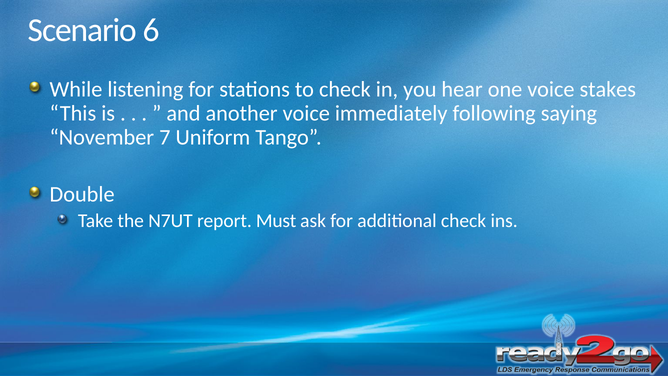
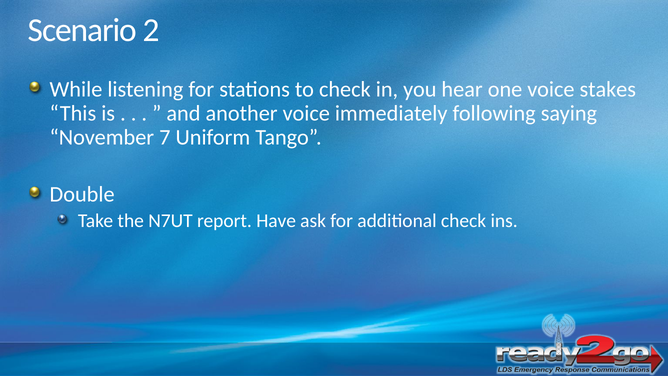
6: 6 -> 2
Must: Must -> Have
